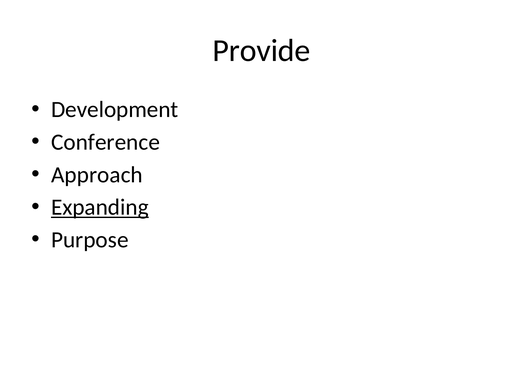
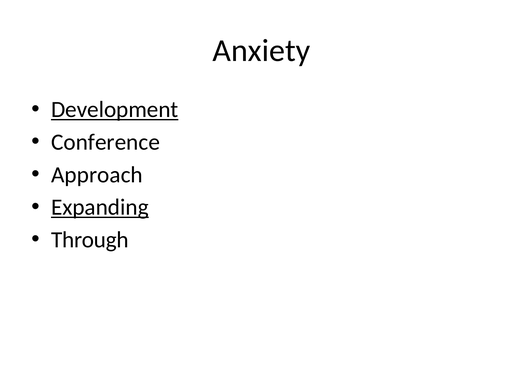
Provide: Provide -> Anxiety
Development underline: none -> present
Purpose: Purpose -> Through
